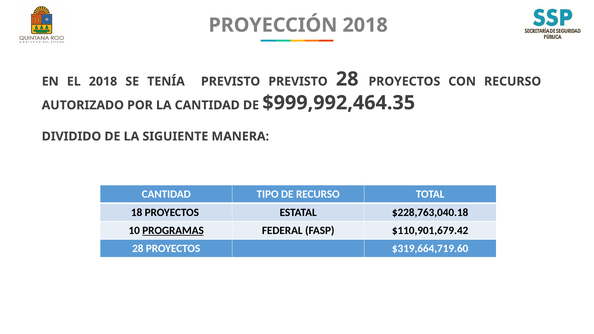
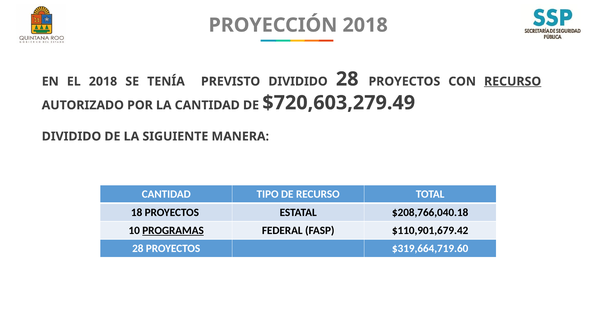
PREVISTO PREVISTO: PREVISTO -> DIVIDIDO
RECURSO at (513, 81) underline: none -> present
$999,992,464.35: $999,992,464.35 -> $720,603,279.49
$228,763,040.18: $228,763,040.18 -> $208,766,040.18
